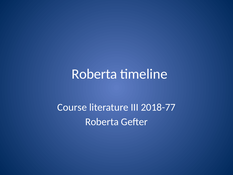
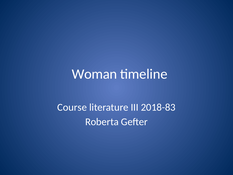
Roberta at (94, 74): Roberta -> Woman
2018-77: 2018-77 -> 2018-83
